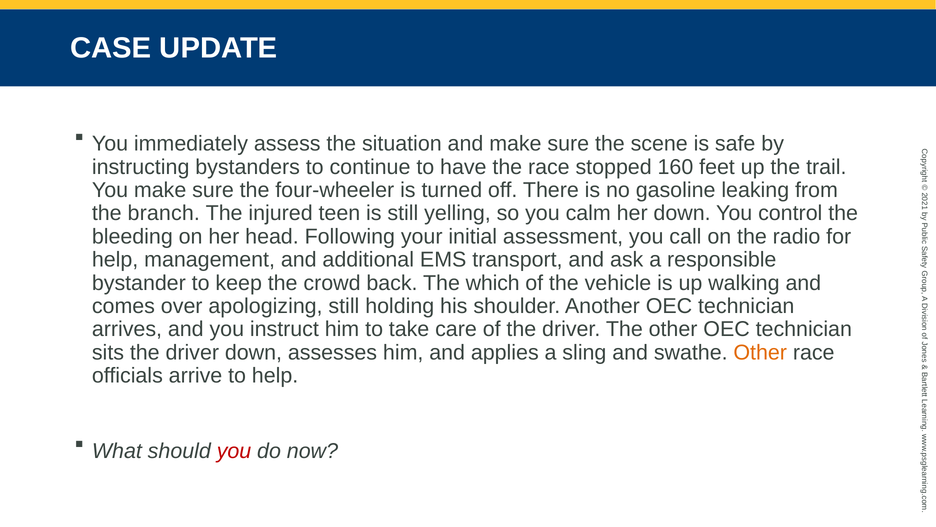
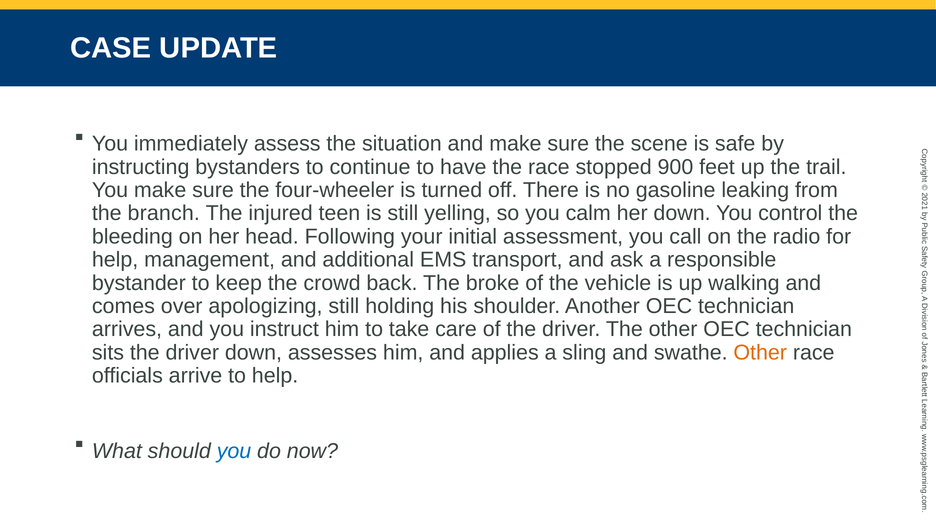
160: 160 -> 900
which: which -> broke
you at (234, 450) colour: red -> blue
